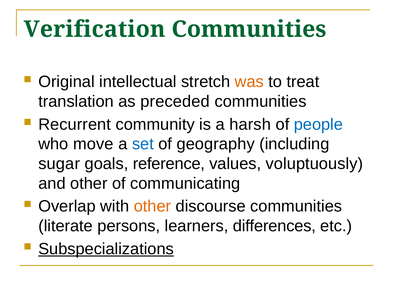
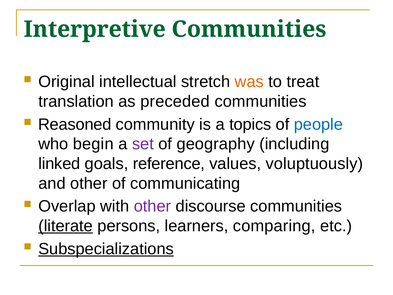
Verification: Verification -> Interpretive
Recurrent: Recurrent -> Reasoned
harsh: harsh -> topics
move: move -> begin
set colour: blue -> purple
sugar: sugar -> linked
other at (152, 206) colour: orange -> purple
literate underline: none -> present
differences: differences -> comparing
